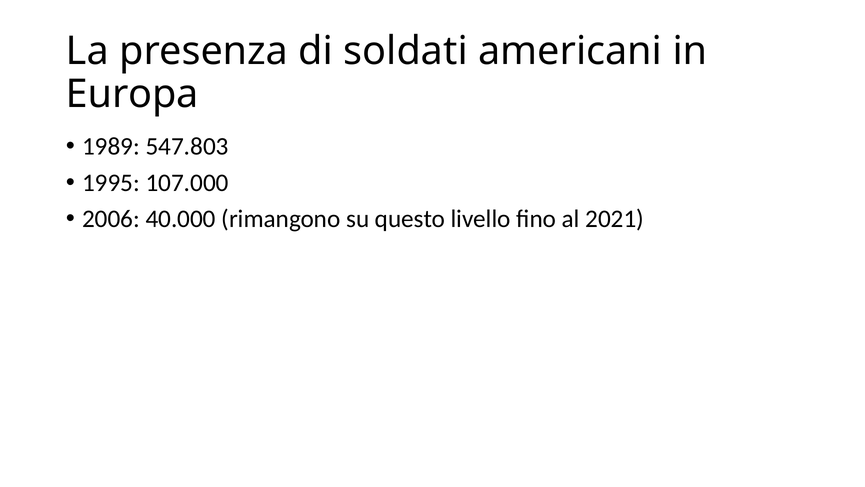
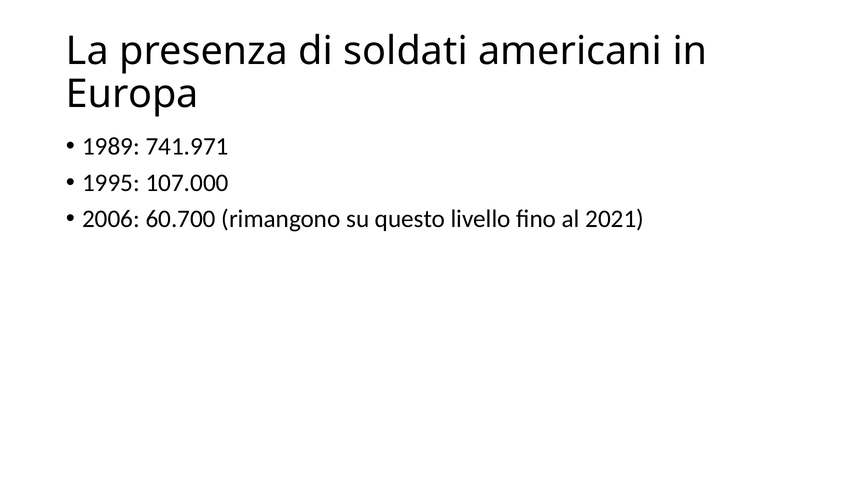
547.803: 547.803 -> 741.971
40.000: 40.000 -> 60.700
